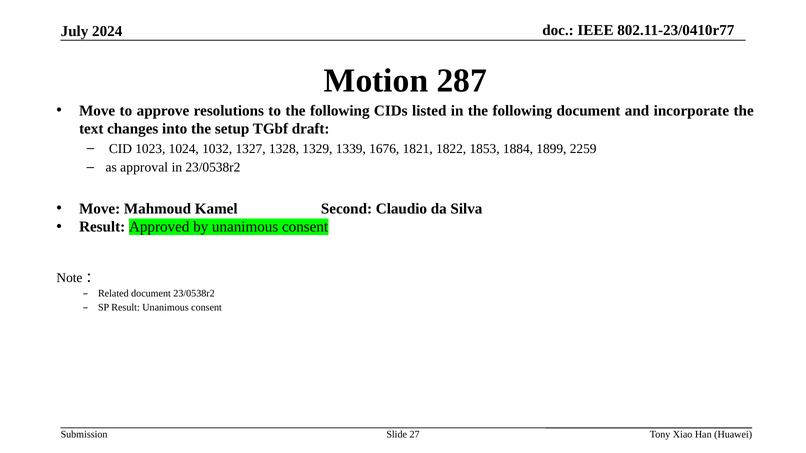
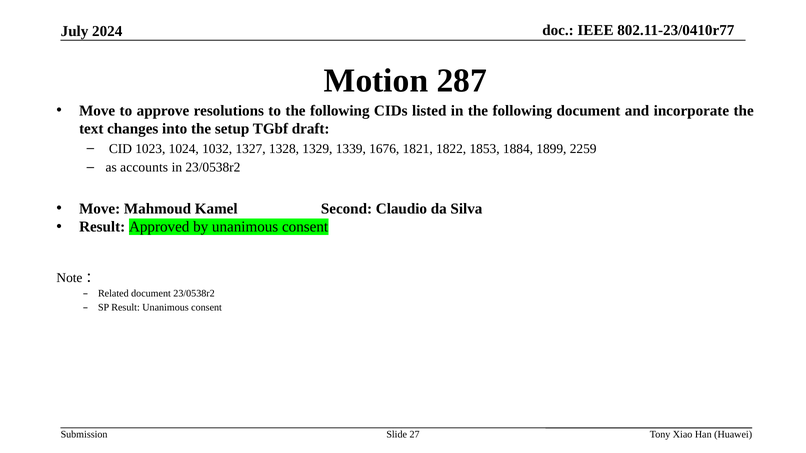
approval: approval -> accounts
